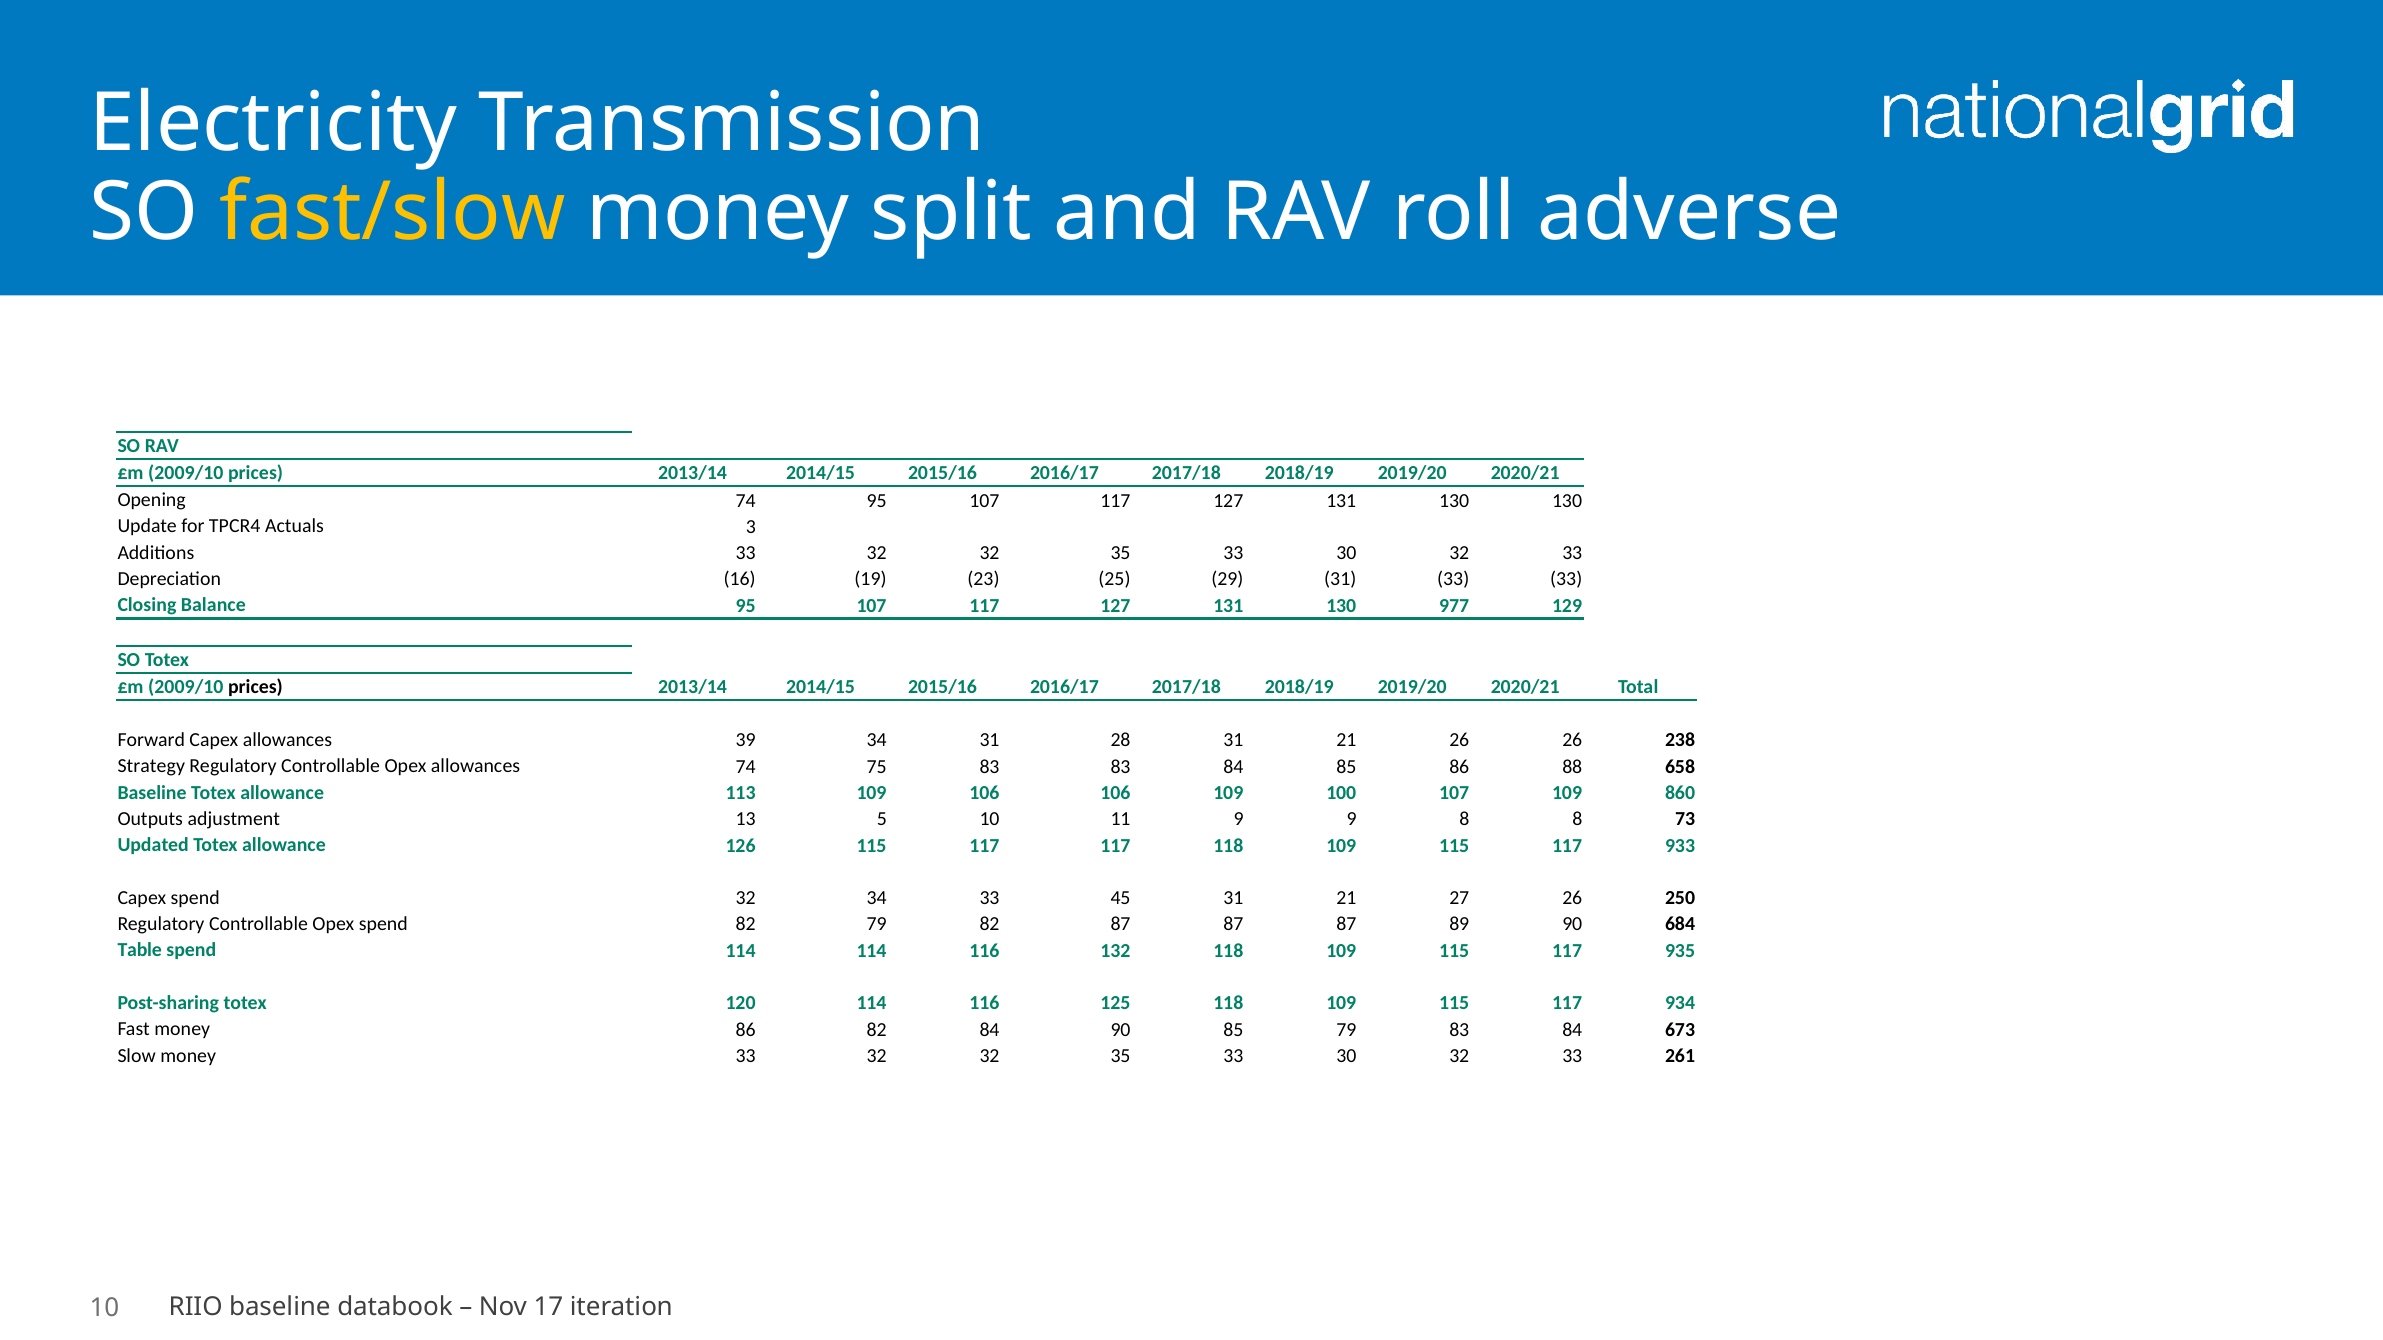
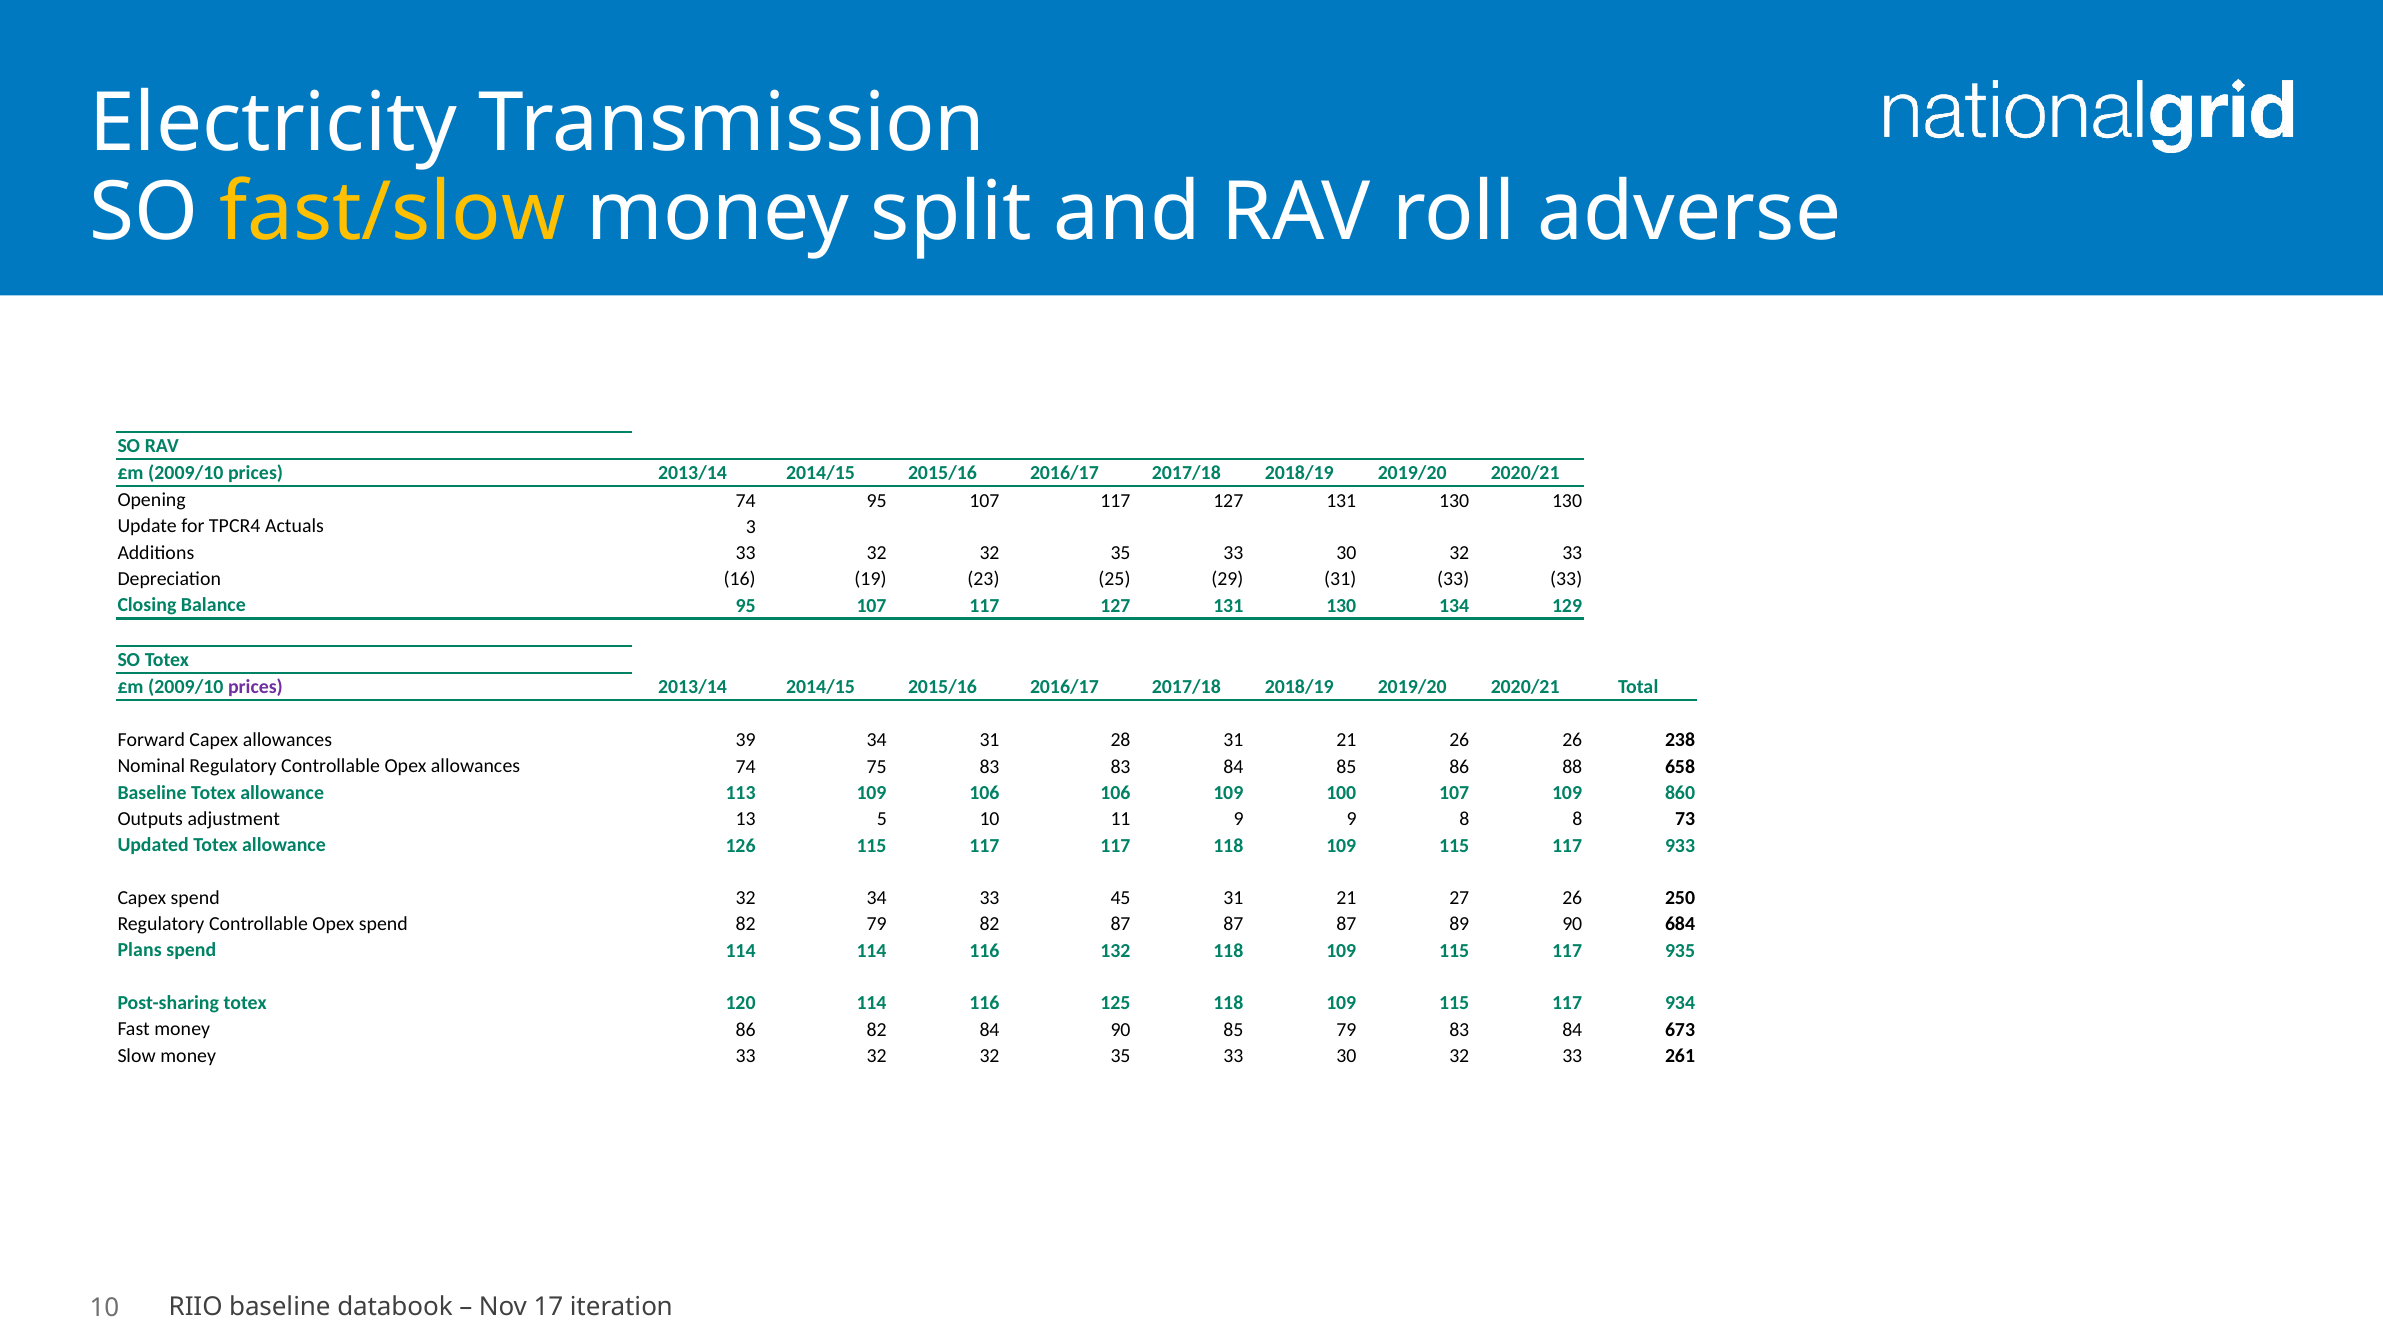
977: 977 -> 134
prices at (255, 687) colour: black -> purple
Strategy: Strategy -> Nominal
Table: Table -> Plans
